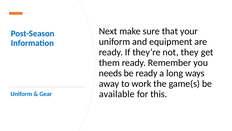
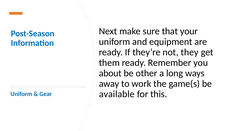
needs: needs -> about
be ready: ready -> other
